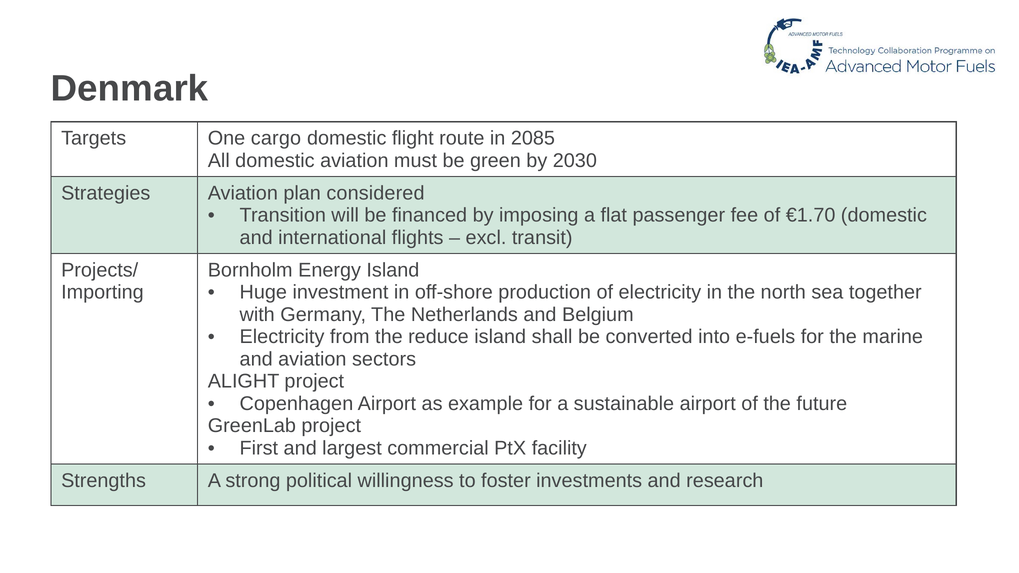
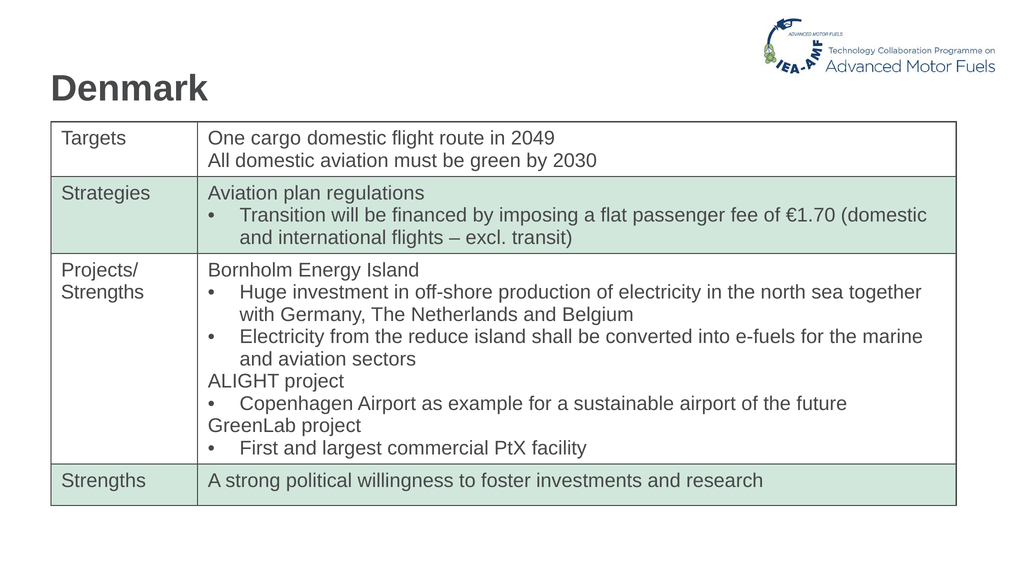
2085: 2085 -> 2049
considered: considered -> regulations
Importing at (102, 292): Importing -> Strengths
